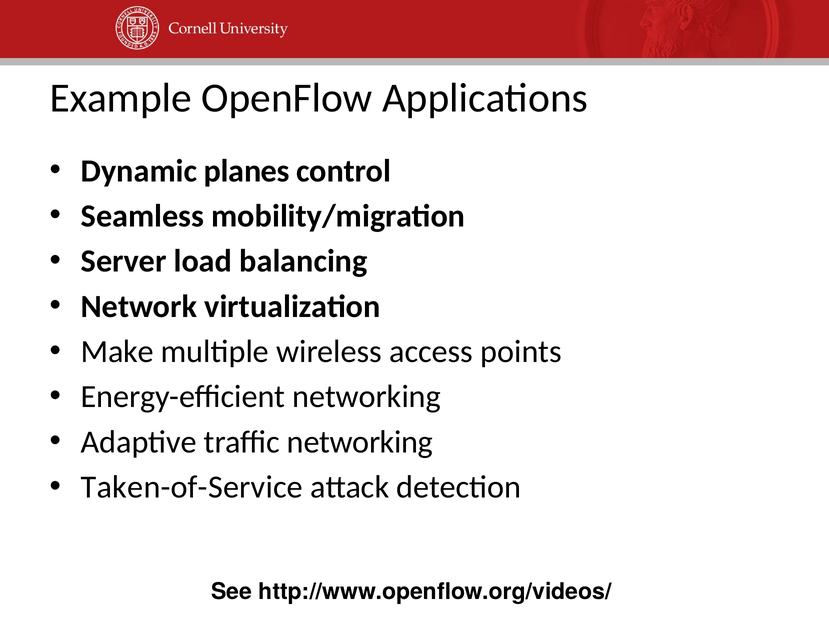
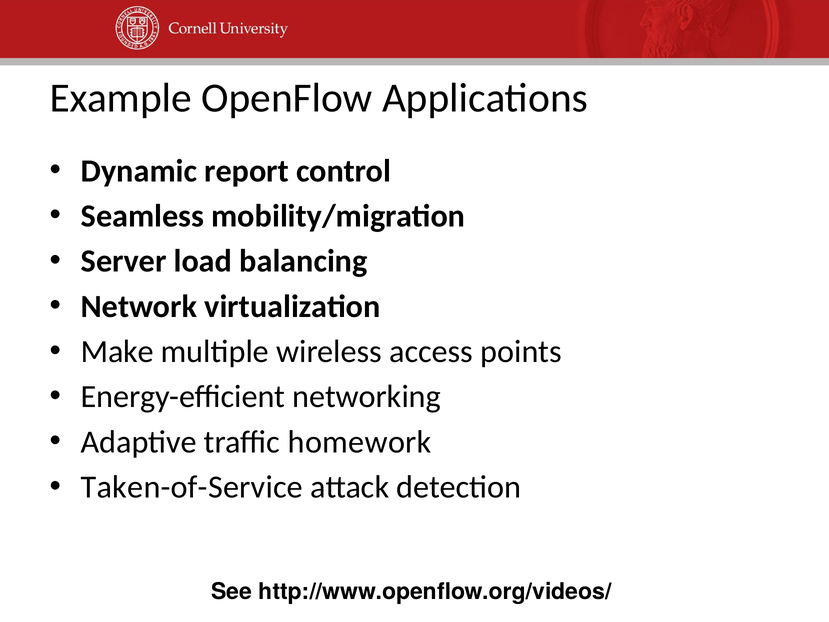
planes: planes -> report
traffic networking: networking -> homework
